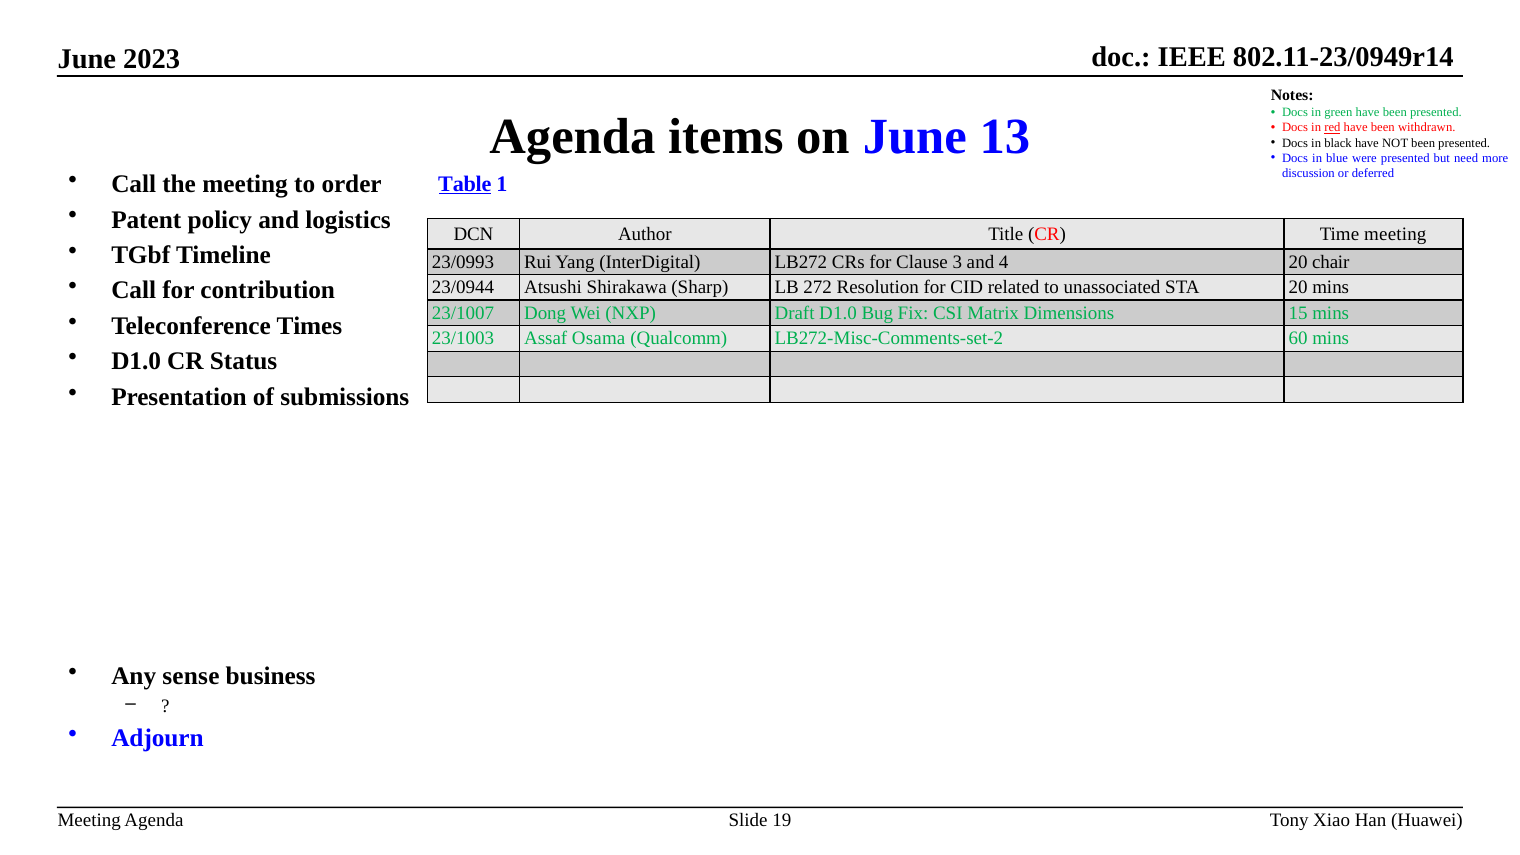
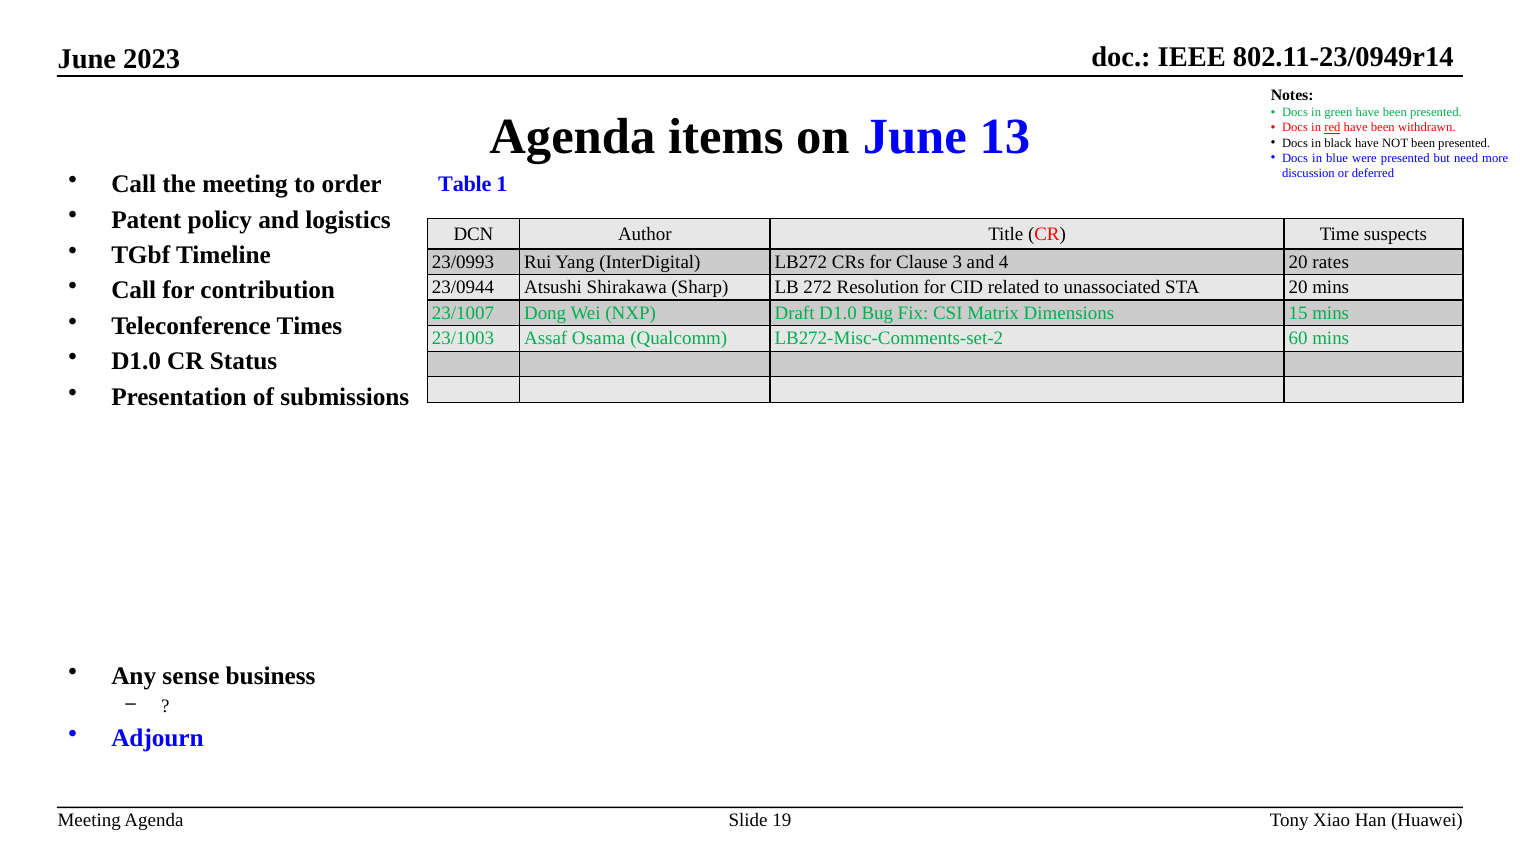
Table underline: present -> none
Time meeting: meeting -> suspects
chair: chair -> rates
